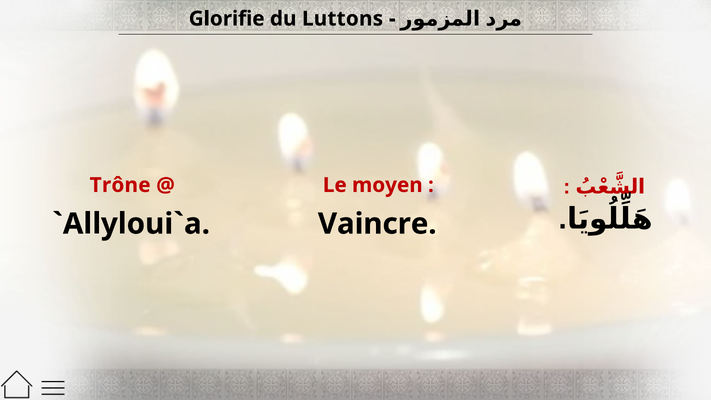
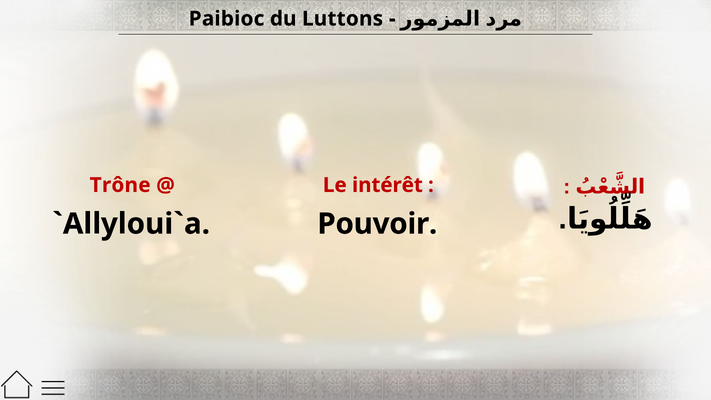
Glorifie: Glorifie -> Paibioc
moyen: moyen -> intérêt
Vaincre: Vaincre -> Pouvoir
